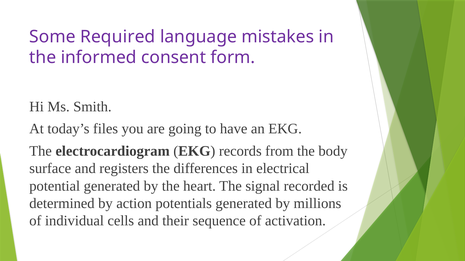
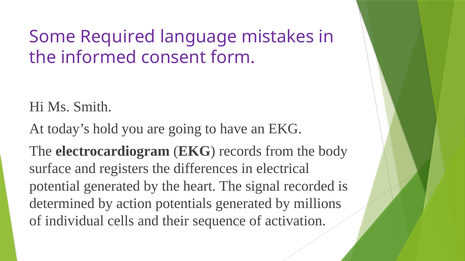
files: files -> hold
